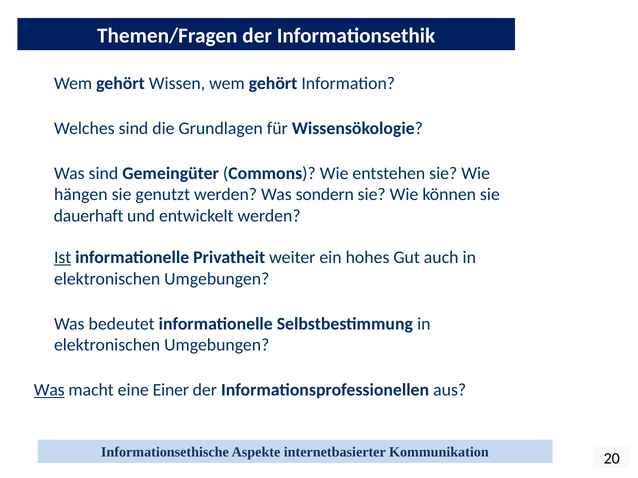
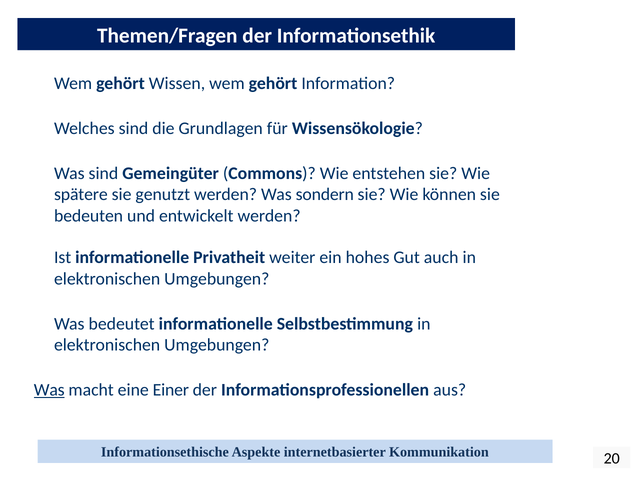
hängen: hängen -> spätere
dauerhaft: dauerhaft -> bedeuten
Ist underline: present -> none
